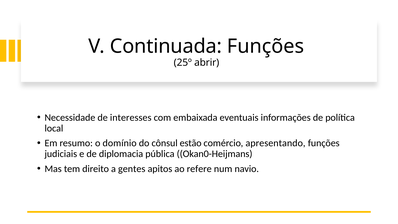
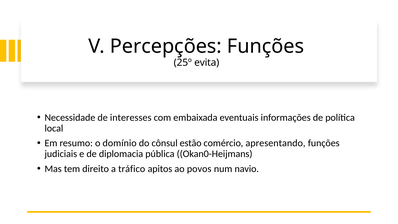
Continuada: Continuada -> Percepções
abrir: abrir -> evita
gentes: gentes -> tráfico
refere: refere -> povos
